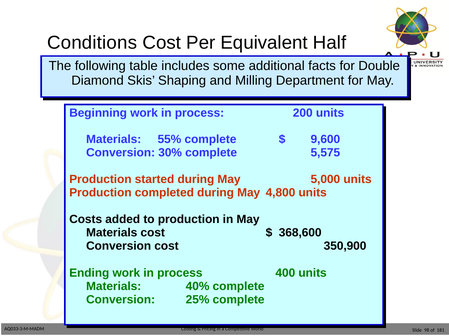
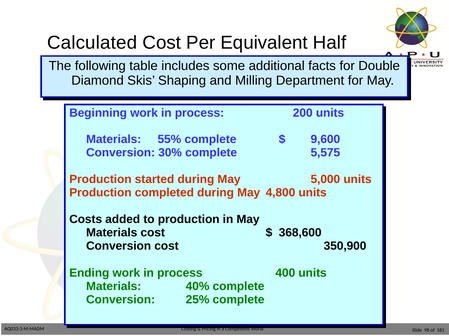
Conditions: Conditions -> Calculated
